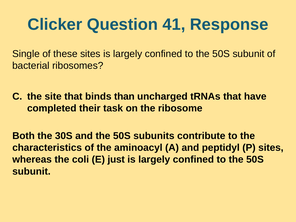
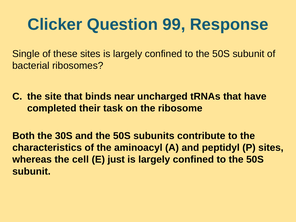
41: 41 -> 99
than: than -> near
coli: coli -> cell
